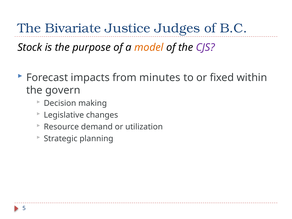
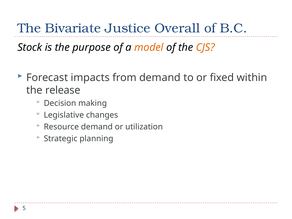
Judges: Judges -> Overall
CJS colour: purple -> orange
from minutes: minutes -> demand
govern: govern -> release
